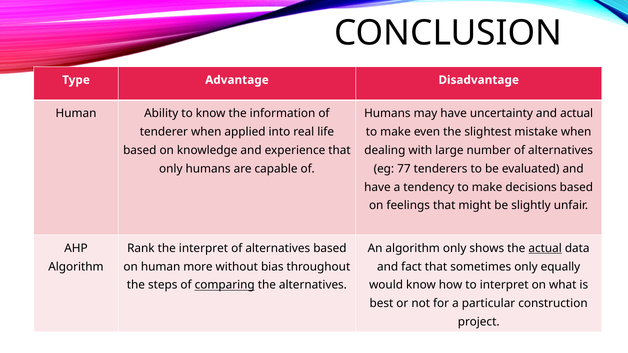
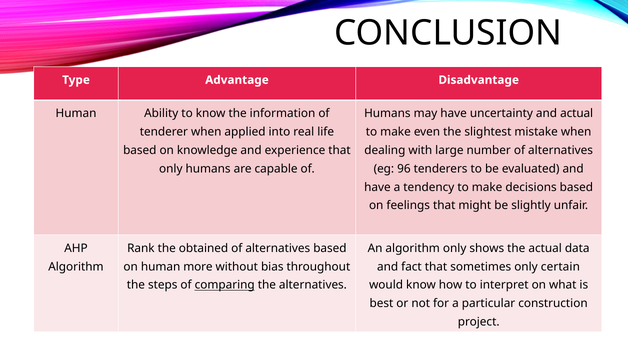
77: 77 -> 96
the interpret: interpret -> obtained
actual at (545, 248) underline: present -> none
equally: equally -> certain
